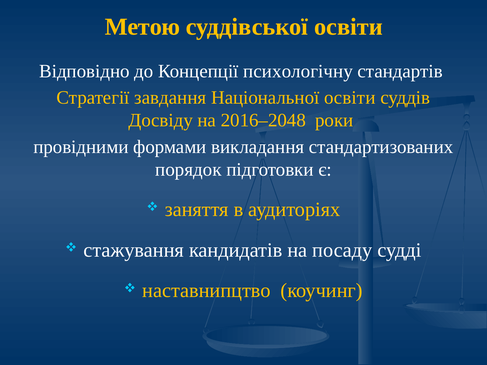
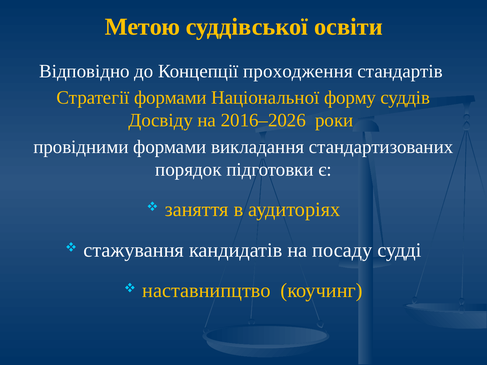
психологічну: психологічну -> проходження
Стратегії завдання: завдання -> формами
Національної освіти: освіти -> форму
2016–2048: 2016–2048 -> 2016–2026
